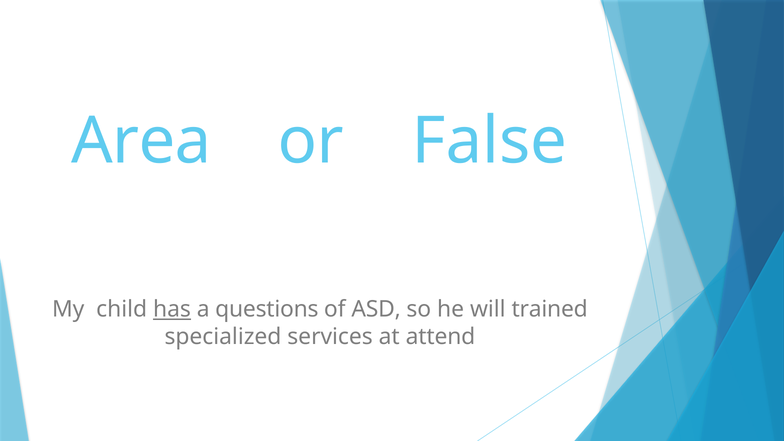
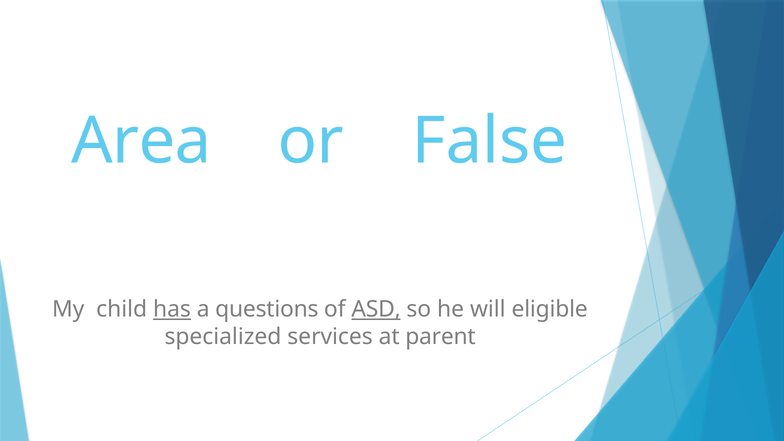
ASD underline: none -> present
trained: trained -> eligible
attend: attend -> parent
